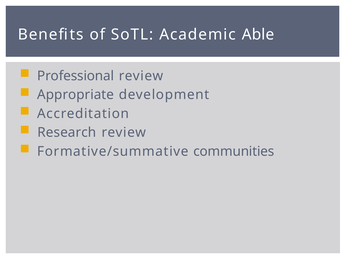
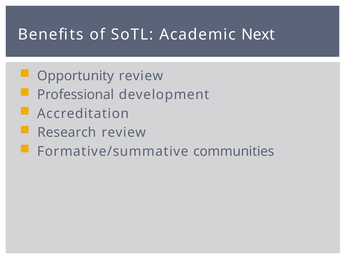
Able: Able -> Next
Professional: Professional -> Opportunity
Appropriate: Appropriate -> Professional
